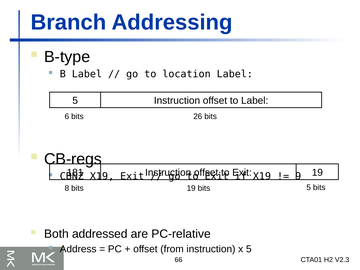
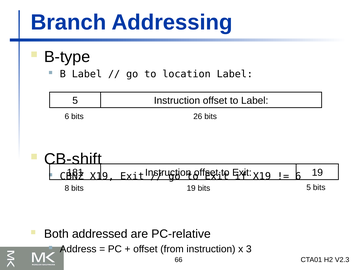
CB-regs: CB-regs -> CB-shift
9 at (298, 176): 9 -> 6
x 5: 5 -> 3
